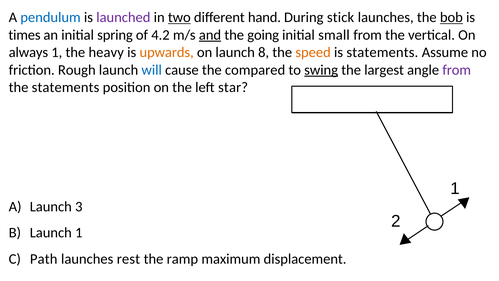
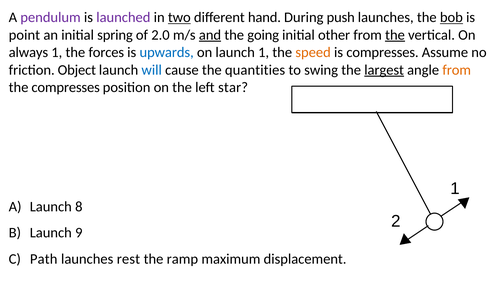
pendulum colour: blue -> purple
stick: stick -> push
times: times -> point
4.2: 4.2 -> 2.0
small: small -> other
the at (395, 35) underline: none -> present
heavy: heavy -> forces
upwards colour: orange -> blue
launch 8: 8 -> 1
is statements: statements -> compresses
Rough: Rough -> Object
compared: compared -> quantities
swing underline: present -> none
largest underline: none -> present
from at (457, 70) colour: purple -> orange
the statements: statements -> compresses
3: 3 -> 8
Launch 1: 1 -> 9
